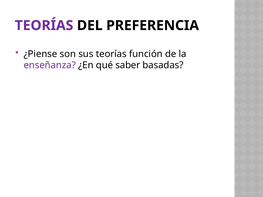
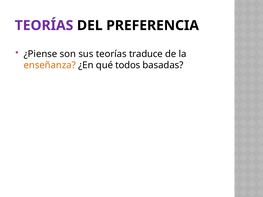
función: función -> traduce
enseñanza colour: purple -> orange
saber: saber -> todos
